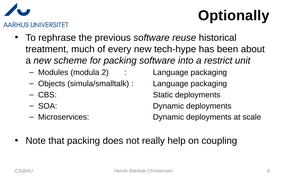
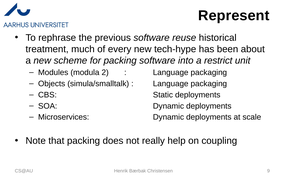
Optionally: Optionally -> Represent
